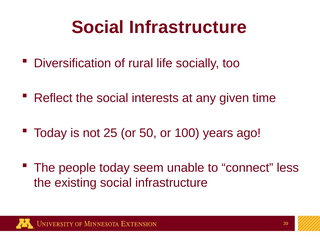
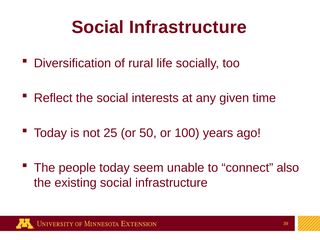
less: less -> also
